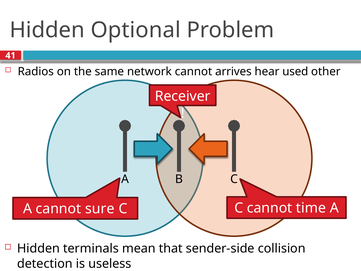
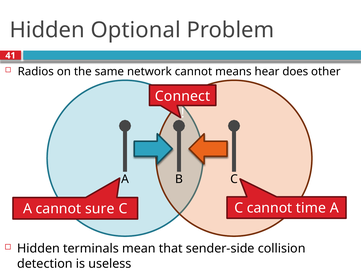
arrives: arrives -> means
used: used -> does
Receiver: Receiver -> Connect
